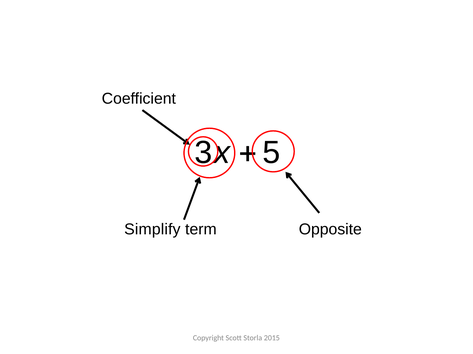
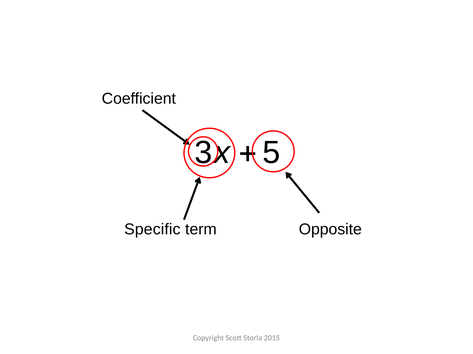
Simplify: Simplify -> Specific
